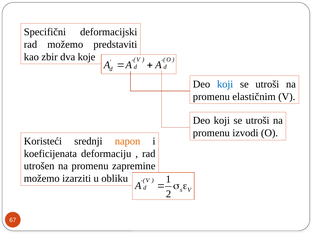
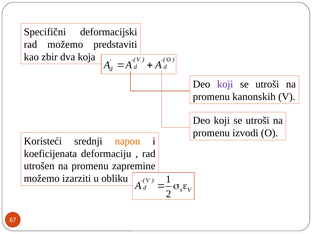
koje: koje -> koja
koji at (225, 84) colour: blue -> purple
elastičnim: elastičnim -> kanonskih
